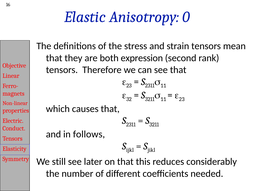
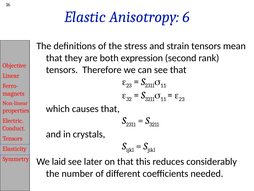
0: 0 -> 6
follows: follows -> crystals
still: still -> laid
